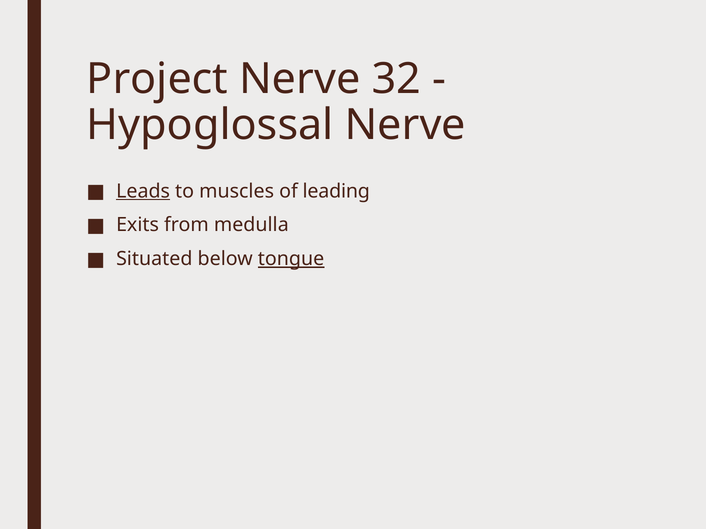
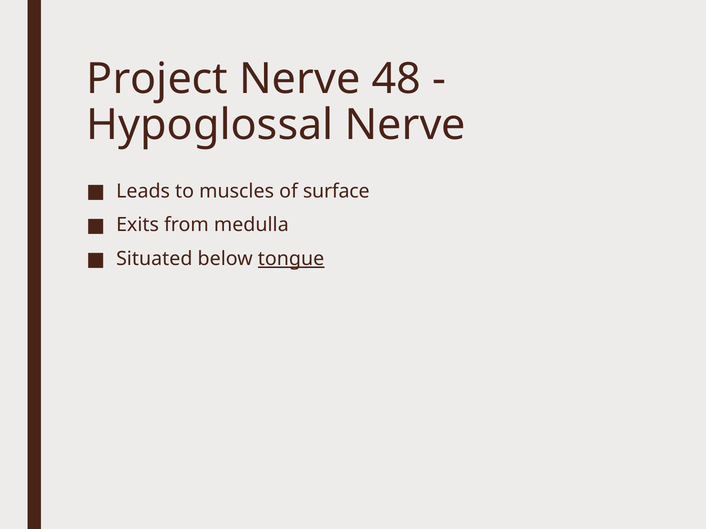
32: 32 -> 48
Leads underline: present -> none
leading: leading -> surface
